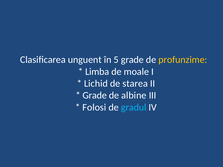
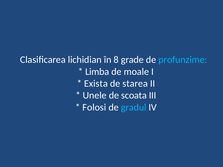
unguent: unguent -> lichidian
5: 5 -> 8
profunzime colour: yellow -> light blue
Lichid: Lichid -> Exista
Grade at (95, 96): Grade -> Unele
albine: albine -> scoata
